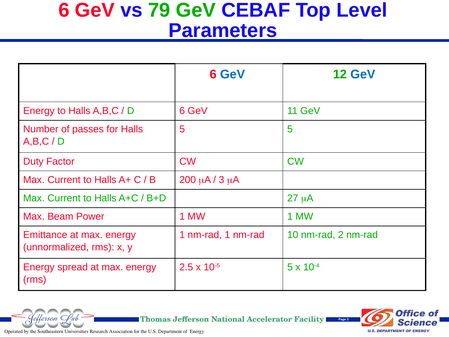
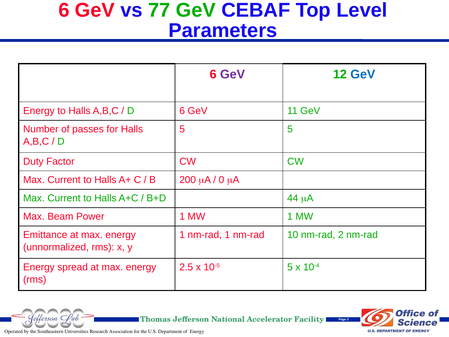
79: 79 -> 77
GeV at (233, 74) colour: blue -> purple
3 at (221, 180): 3 -> 0
27: 27 -> 44
